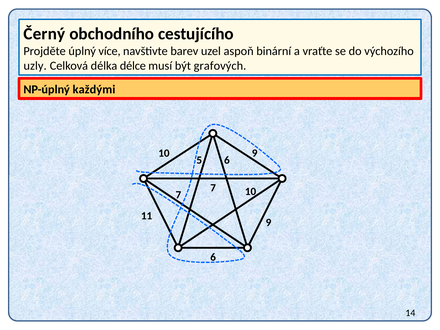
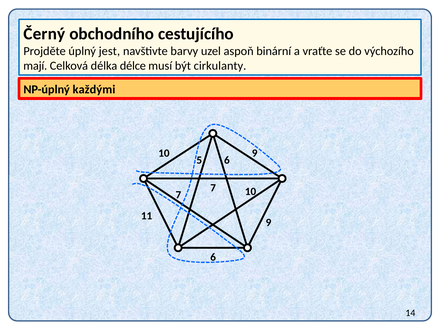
více: více -> jest
barev: barev -> barvy
uzly: uzly -> mají
grafových: grafových -> cirkulanty
